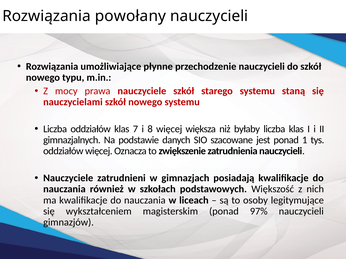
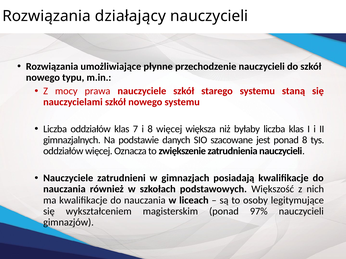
powołany: powołany -> działający
ponad 1: 1 -> 8
